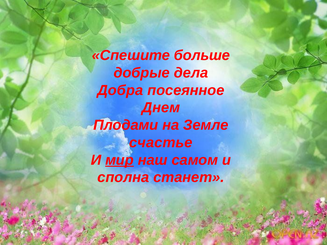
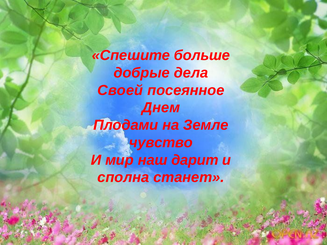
Добра: Добра -> Своей
счастье: счастье -> чувство
мир underline: present -> none
самом: самом -> дарит
